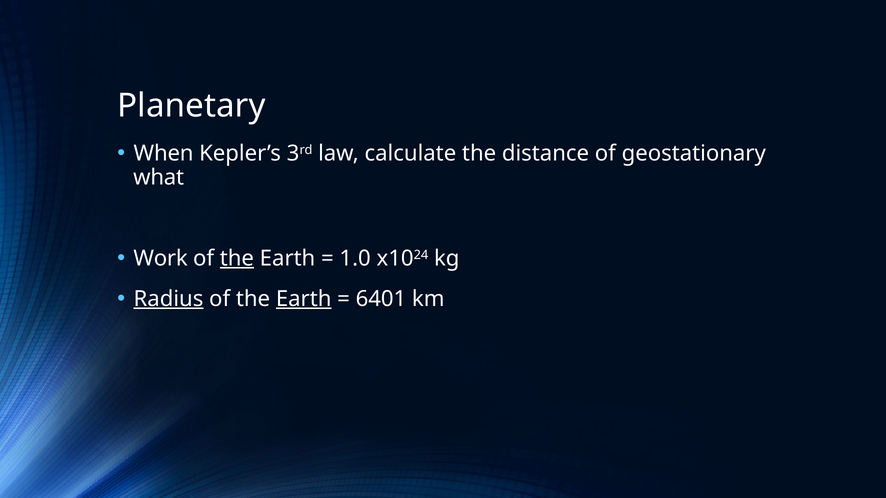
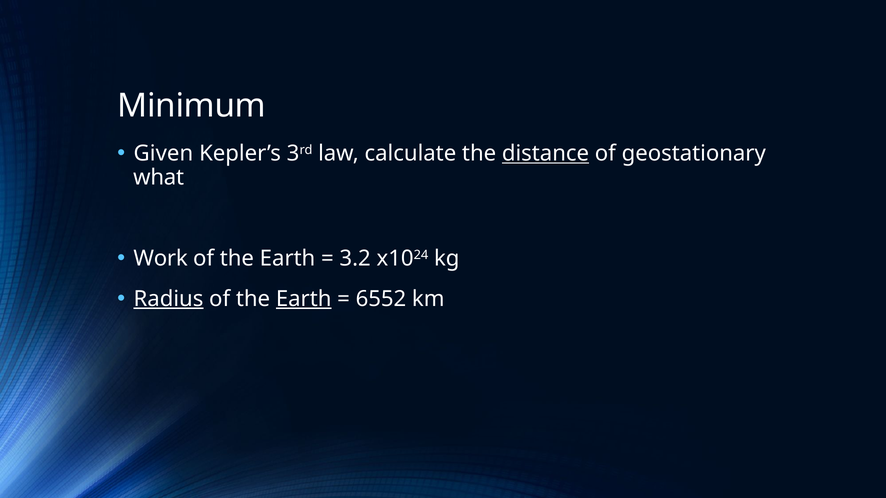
Planetary: Planetary -> Minimum
When: When -> Given
distance underline: none -> present
the at (237, 259) underline: present -> none
1.0: 1.0 -> 3.2
6401: 6401 -> 6552
